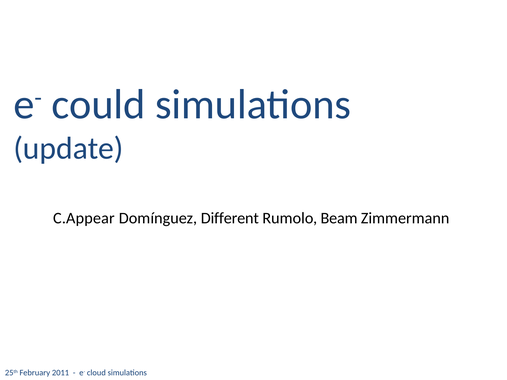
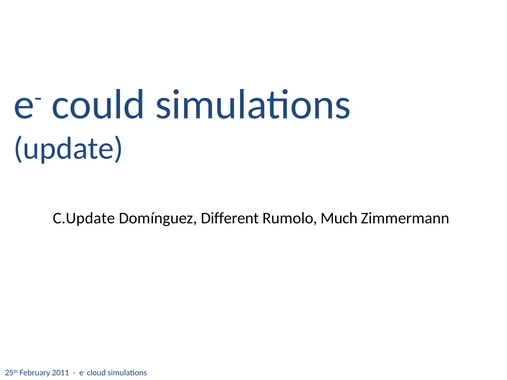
C.Appear: C.Appear -> C.Update
Beam: Beam -> Much
